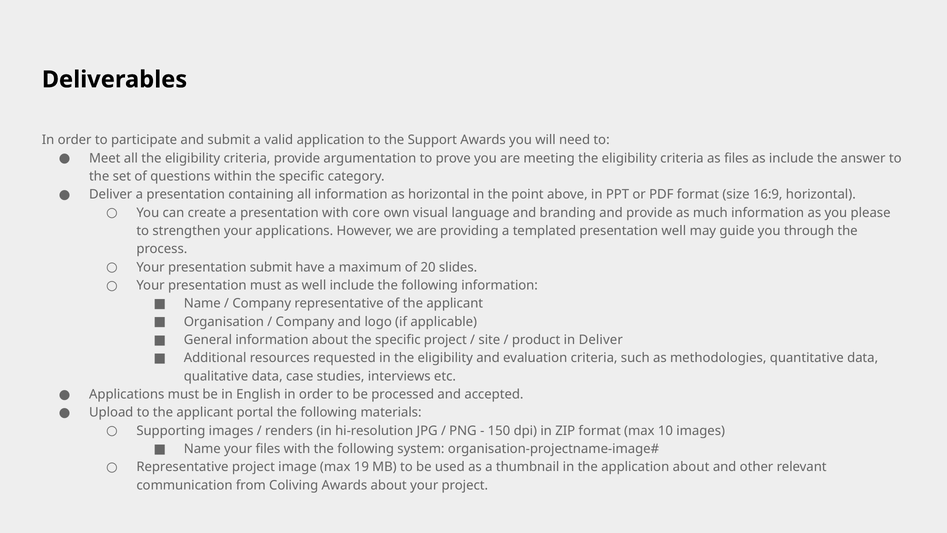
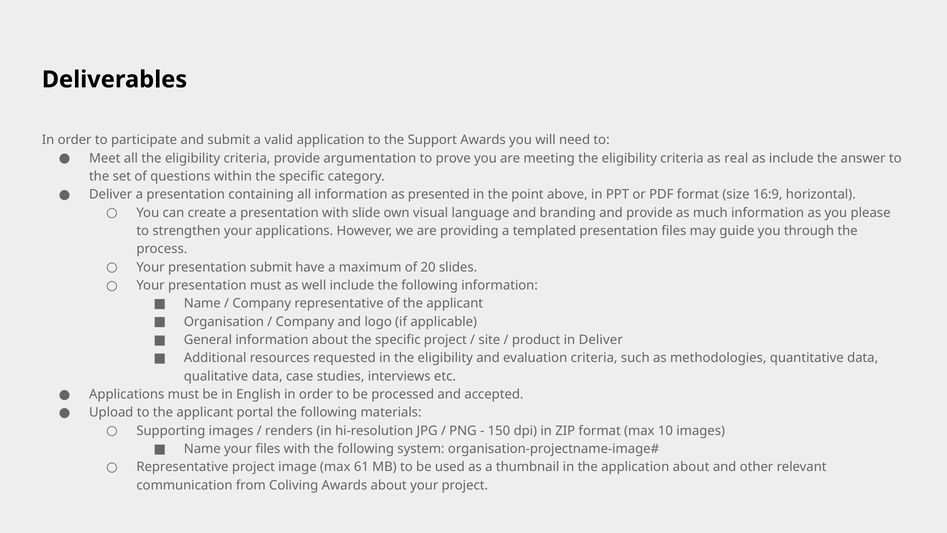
as files: files -> real
as horizontal: horizontal -> presented
core: core -> slide
presentation well: well -> files
19: 19 -> 61
